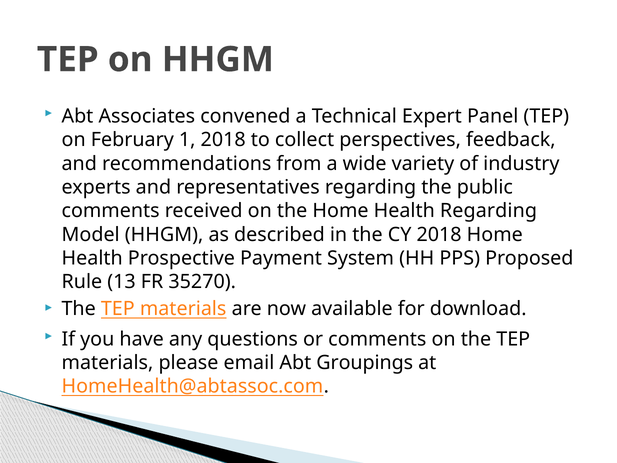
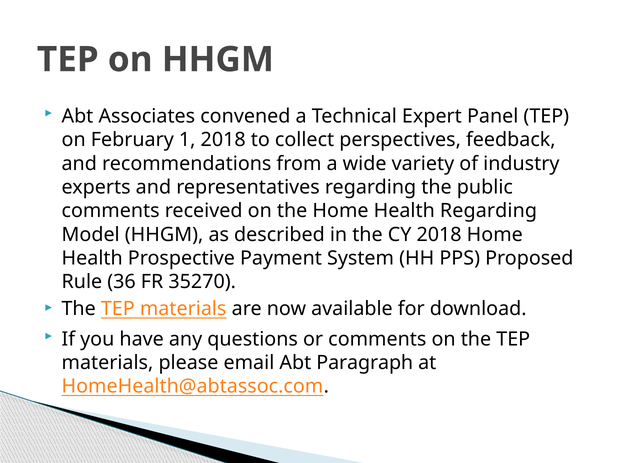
13: 13 -> 36
Groupings: Groupings -> Paragraph
